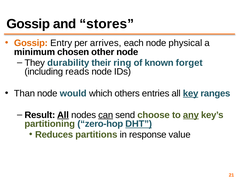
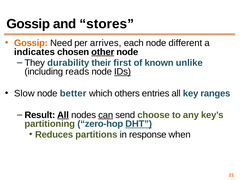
Entry: Entry -> Need
physical: physical -> different
minimum: minimum -> indicates
other underline: none -> present
ring: ring -> first
forget: forget -> unlike
IDs underline: none -> present
Than: Than -> Slow
would: would -> better
key underline: present -> none
any underline: present -> none
value: value -> when
